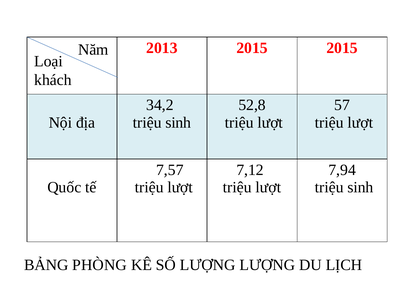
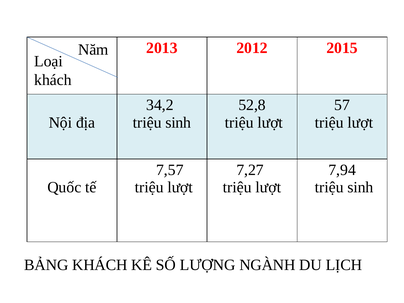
2013 2015: 2015 -> 2012
7,12: 7,12 -> 7,27
BẢNG PHÒNG: PHÒNG -> KHÁCH
LƯỢNG LƯỢNG: LƯỢNG -> NGÀNH
